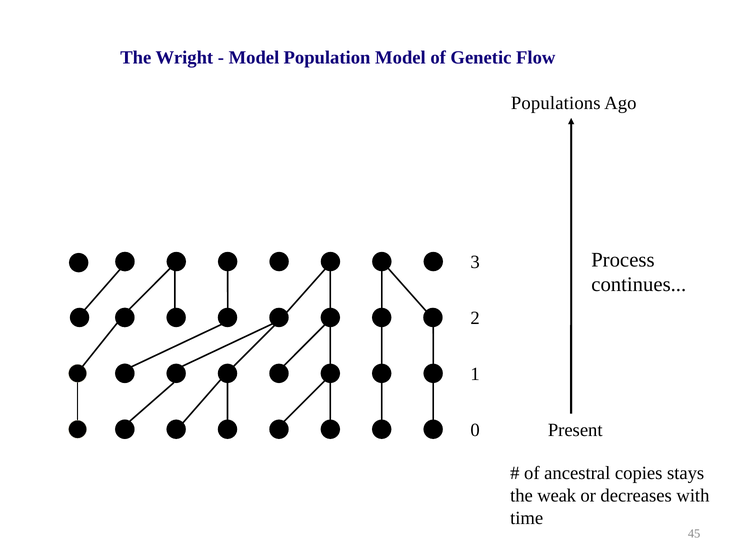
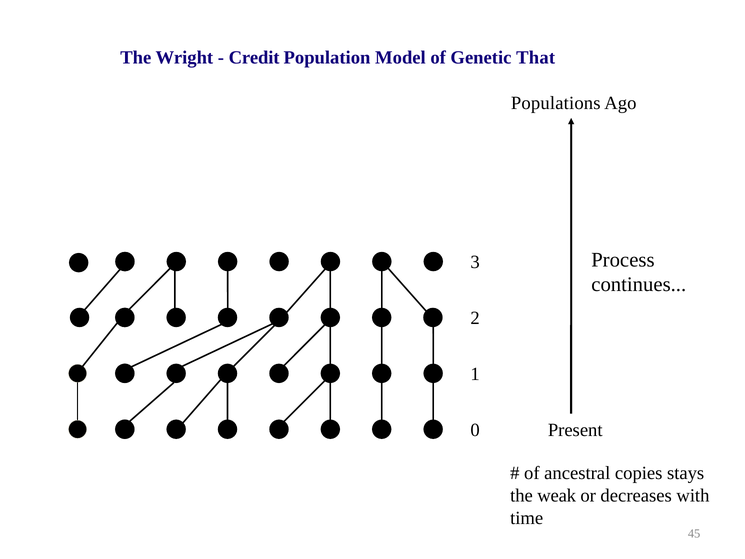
Model at (254, 57): Model -> Credit
Flow: Flow -> That
